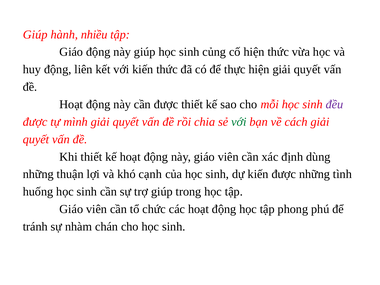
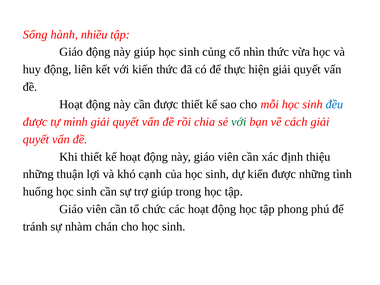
Giúp at (35, 35): Giúp -> Sống
cố hiện: hiện -> nhìn
đều colour: purple -> blue
dùng: dùng -> thiệu
